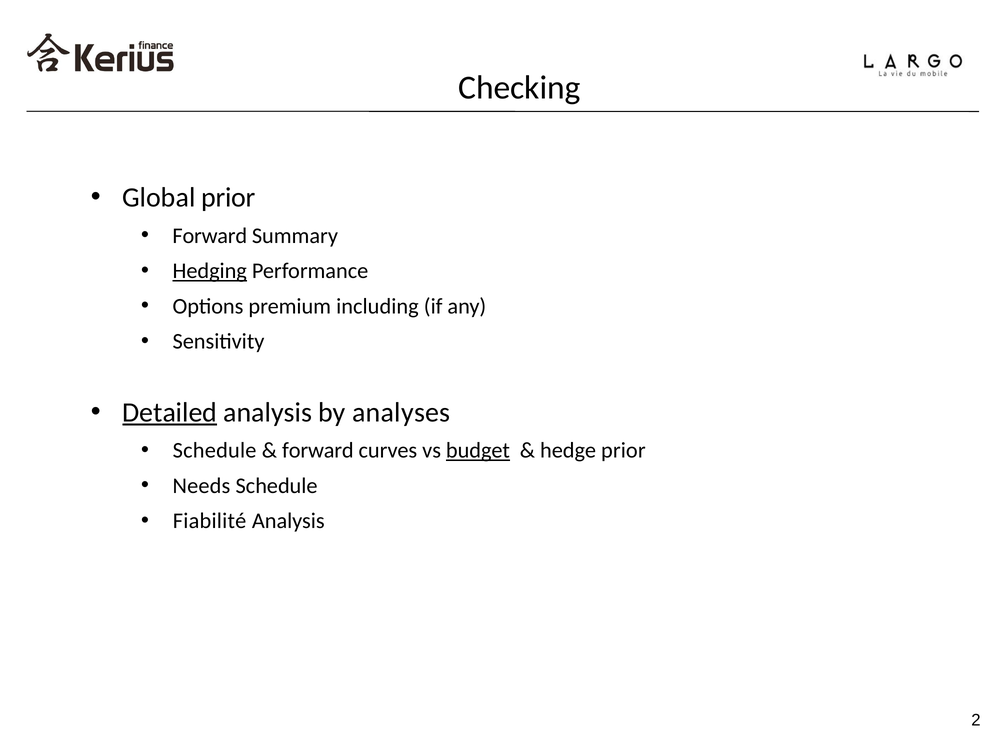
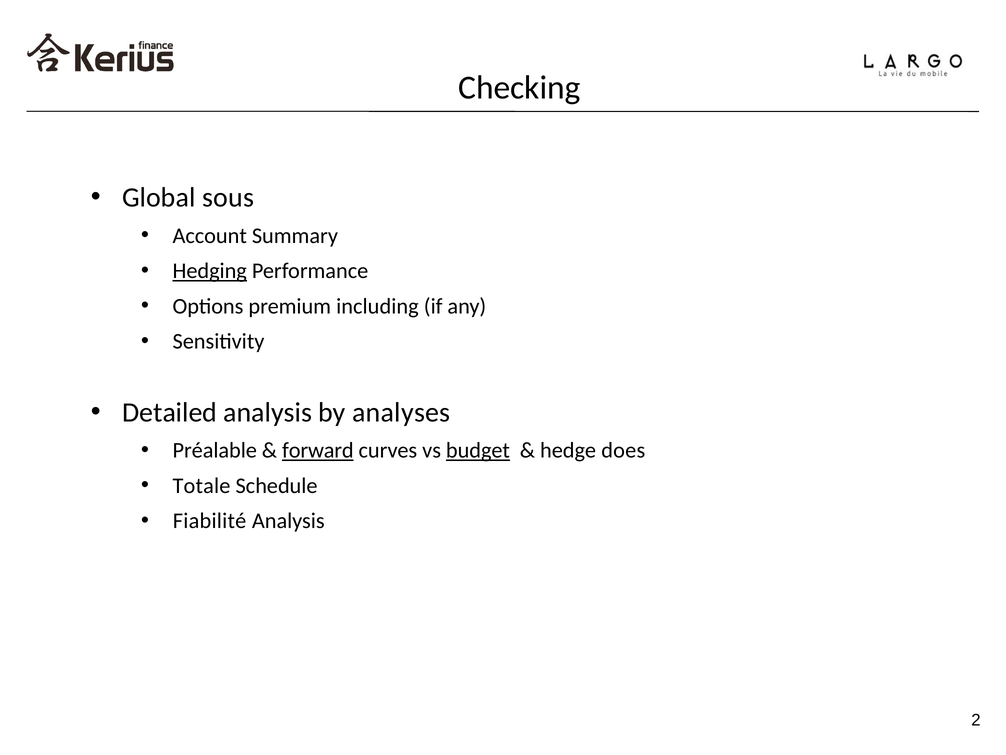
Global prior: prior -> sous
Forward at (210, 236): Forward -> Account
Detailed underline: present -> none
Schedule at (215, 450): Schedule -> Préalable
forward at (318, 450) underline: none -> present
hedge prior: prior -> does
Needs: Needs -> Totale
